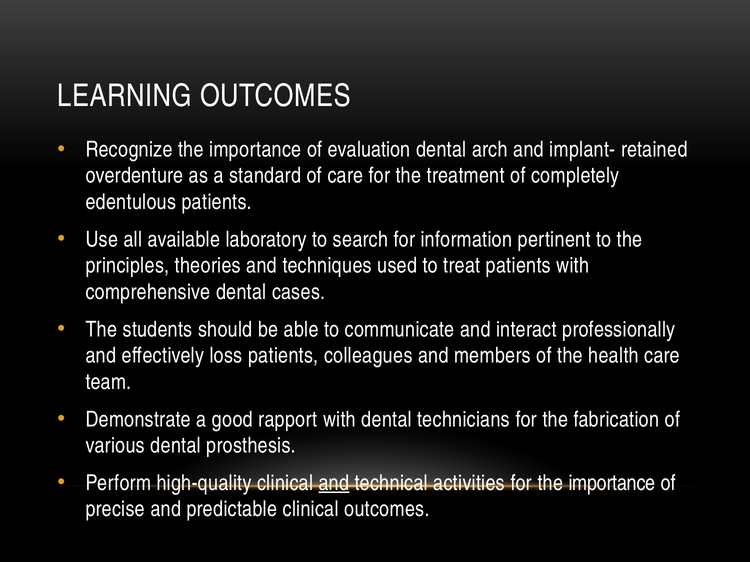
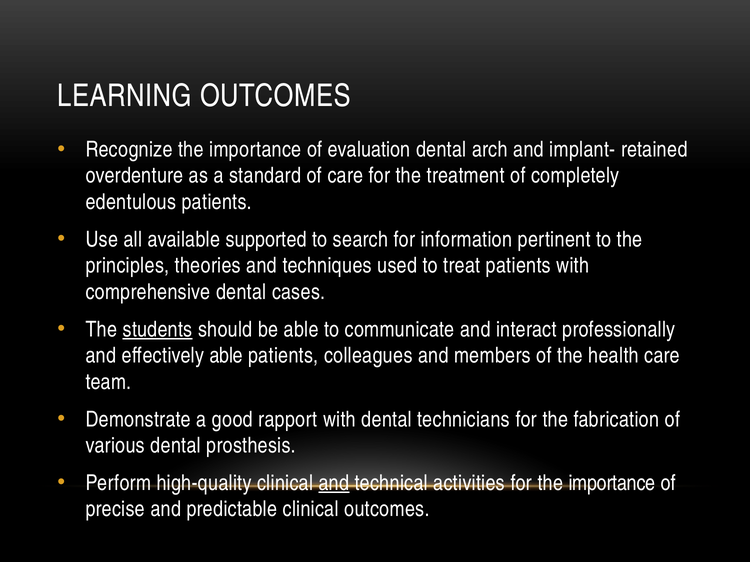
laboratory: laboratory -> supported
students underline: none -> present
effectively loss: loss -> able
